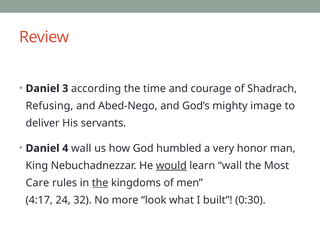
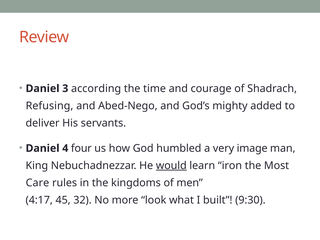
image: image -> added
4 wall: wall -> four
honor: honor -> image
learn wall: wall -> iron
the at (100, 183) underline: present -> none
24: 24 -> 45
0:30: 0:30 -> 9:30
